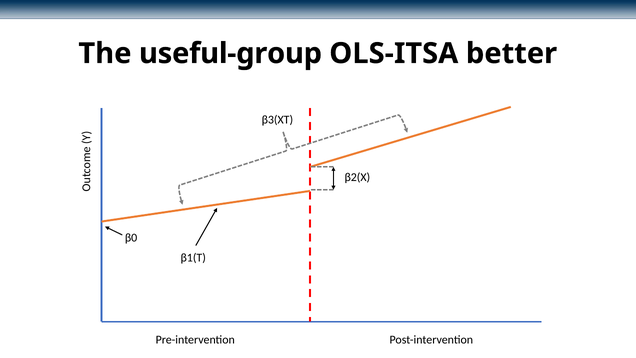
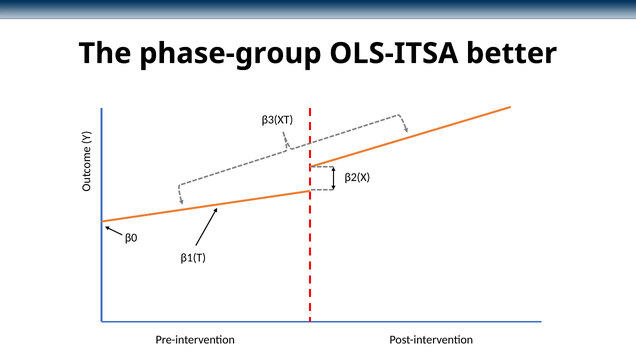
useful-group: useful-group -> phase-group
